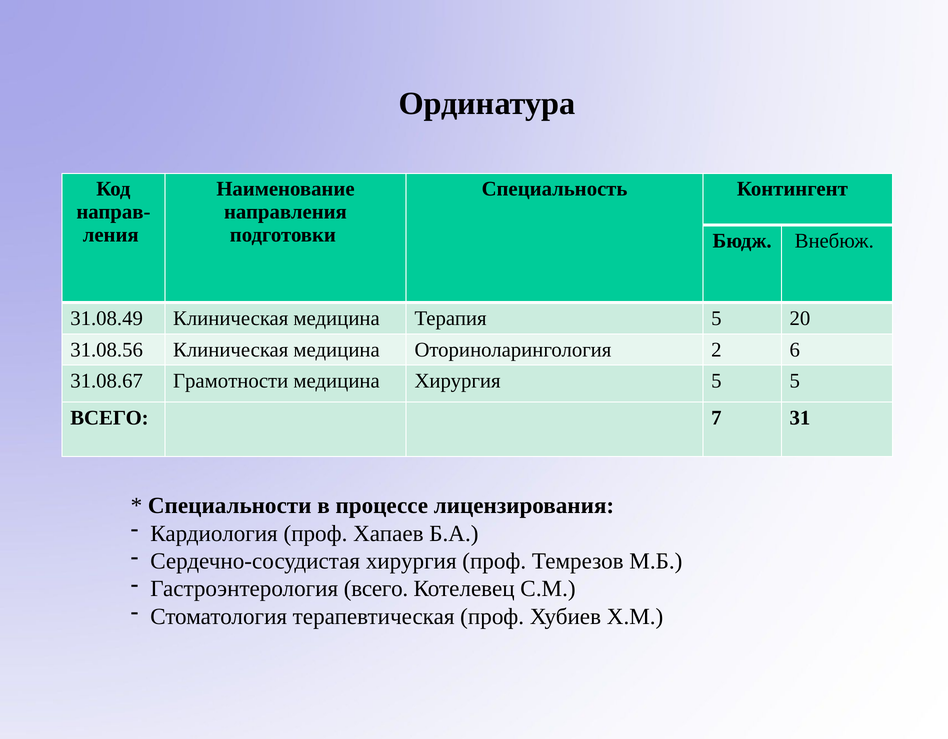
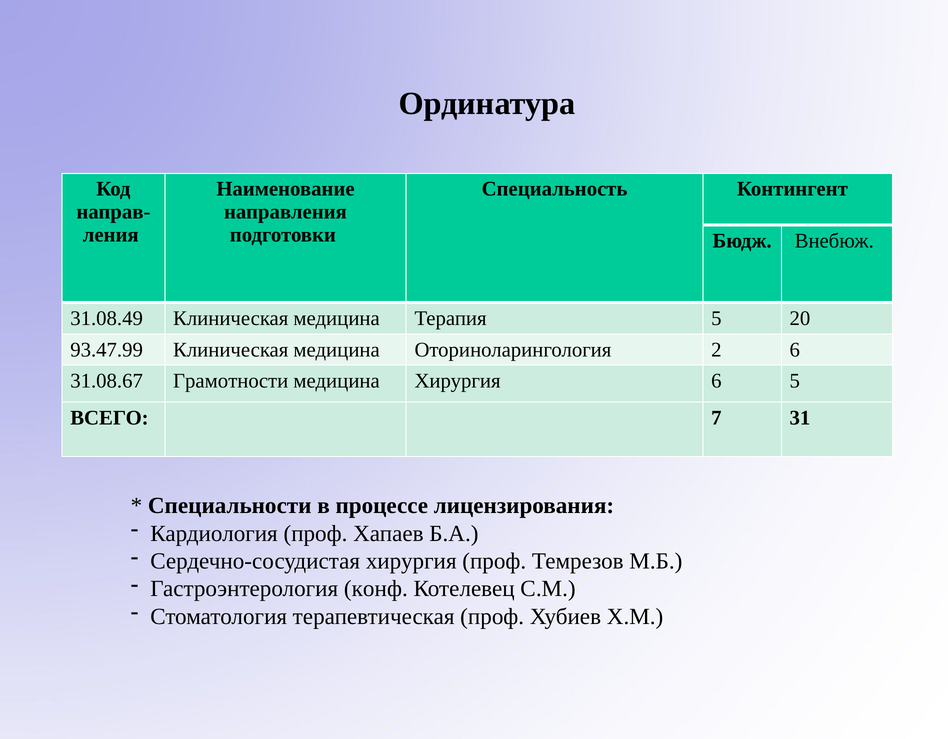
31.08.56: 31.08.56 -> 93.47.99
Хирургия 5: 5 -> 6
Гастроэнтерология всего: всего -> конф
